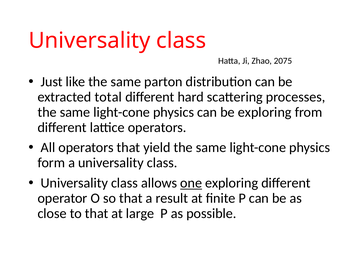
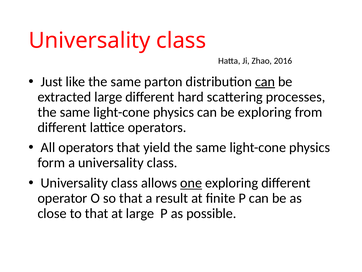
2075: 2075 -> 2016
can at (265, 82) underline: none -> present
extracted total: total -> large
